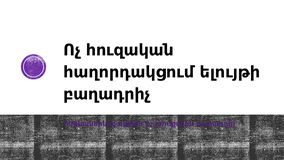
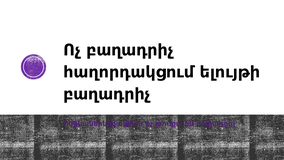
Ոչ հուզական: հուզական -> բաղադրիչ
